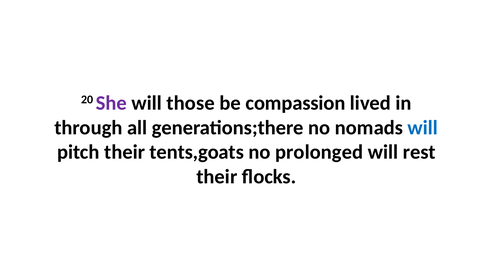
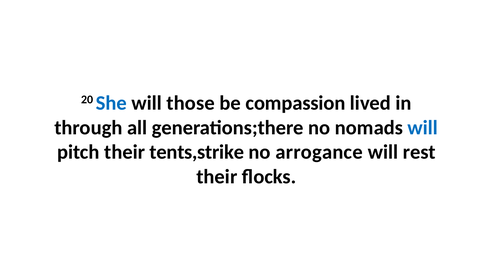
She colour: purple -> blue
tents,goats: tents,goats -> tents,strike
prolonged: prolonged -> arrogance
